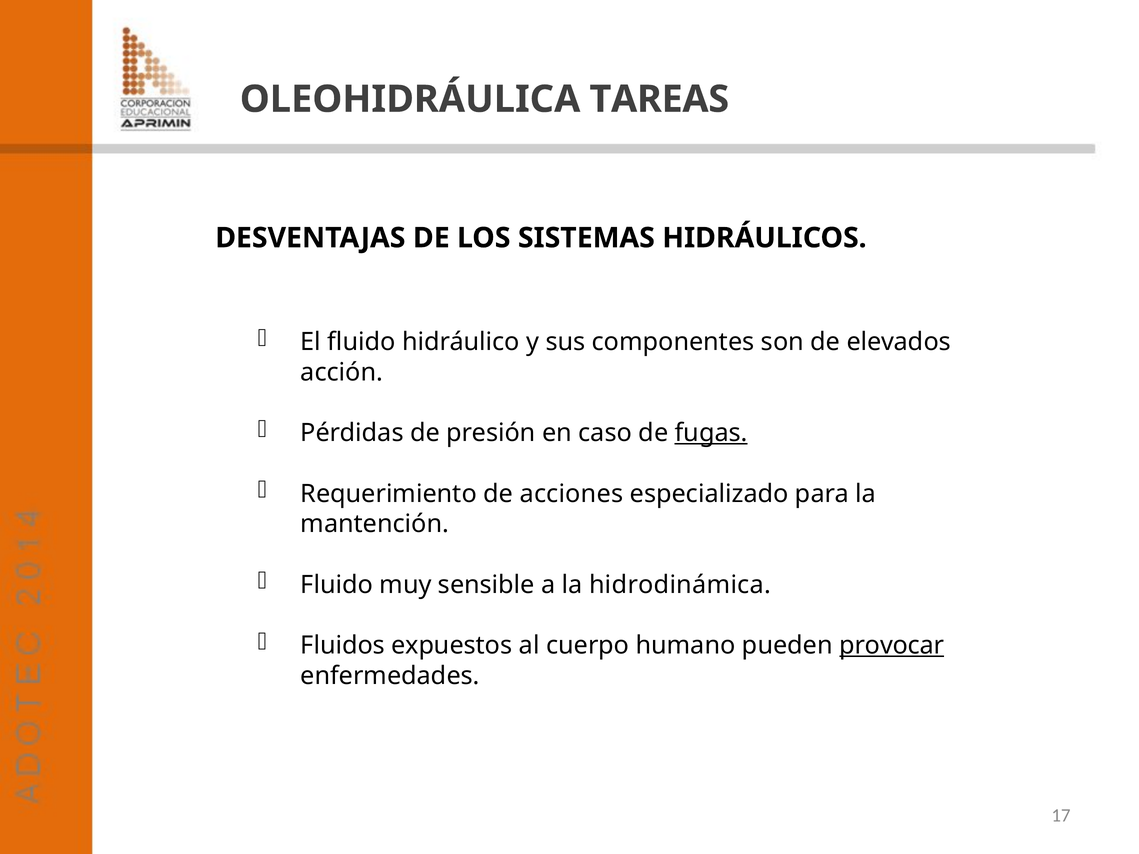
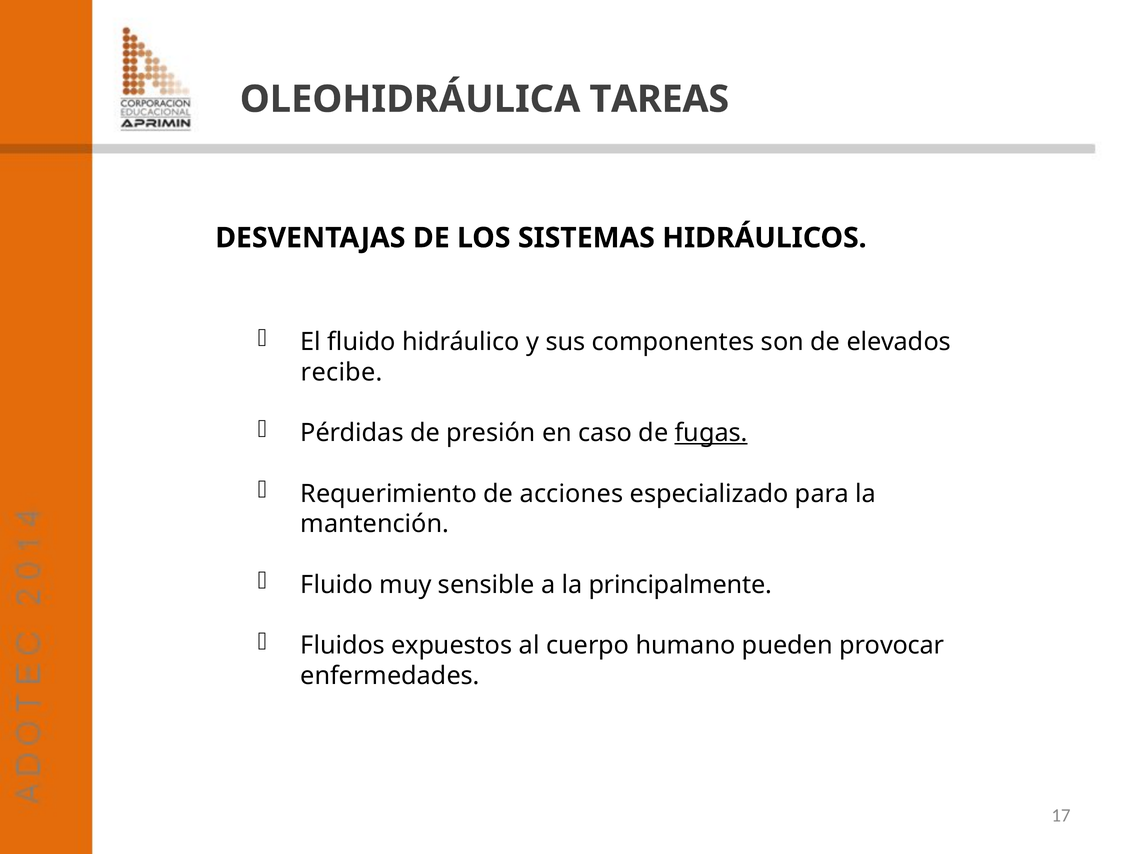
acción: acción -> recibe
hidrodinámica: hidrodinámica -> principalmente
provocar underline: present -> none
